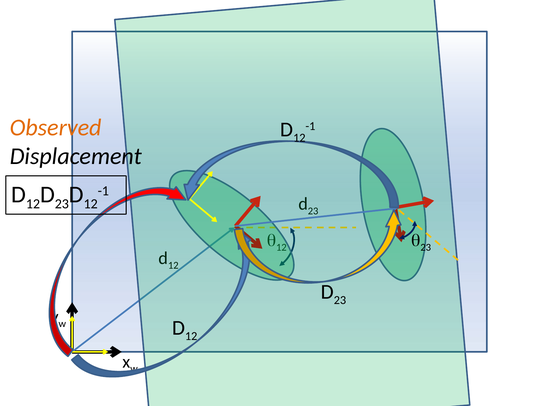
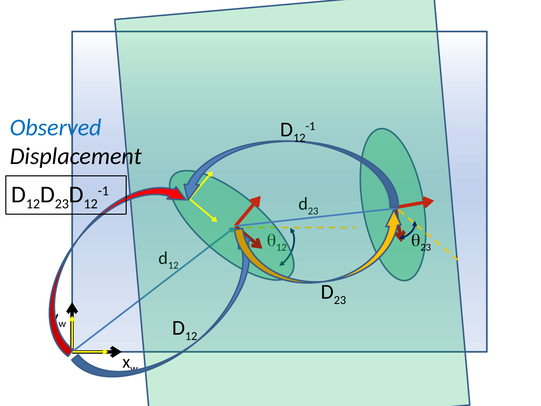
Observed colour: orange -> blue
